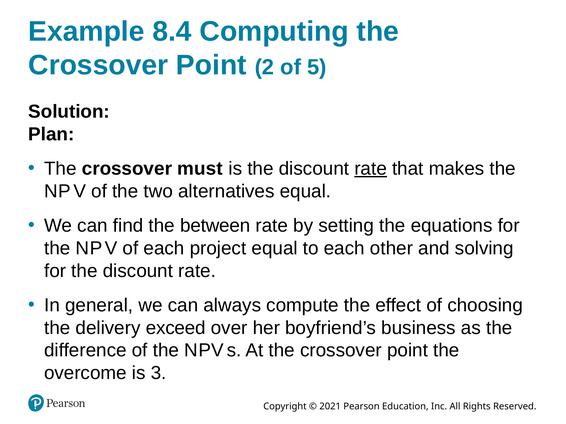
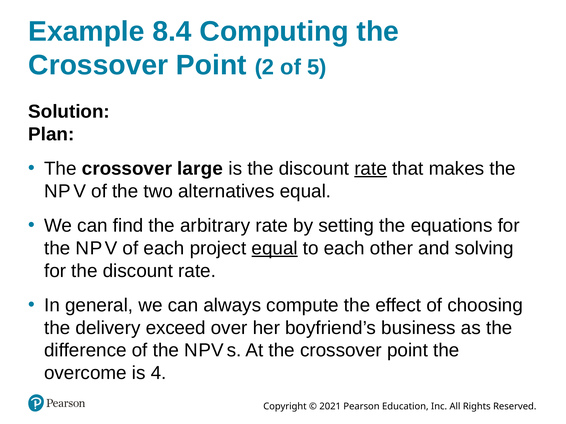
must: must -> large
between: between -> arbitrary
equal at (275, 248) underline: none -> present
3: 3 -> 4
